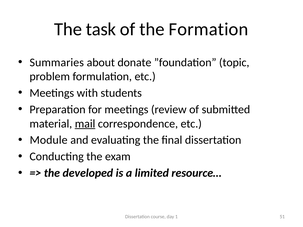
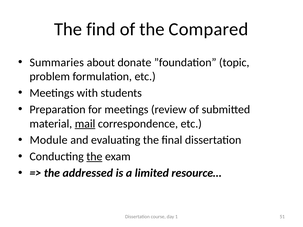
task: task -> find
Formation: Formation -> Compared
the at (94, 157) underline: none -> present
developed: developed -> addressed
